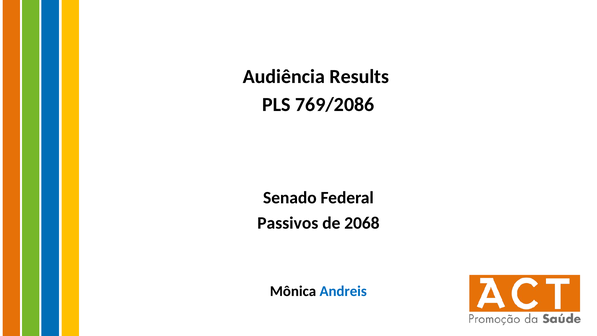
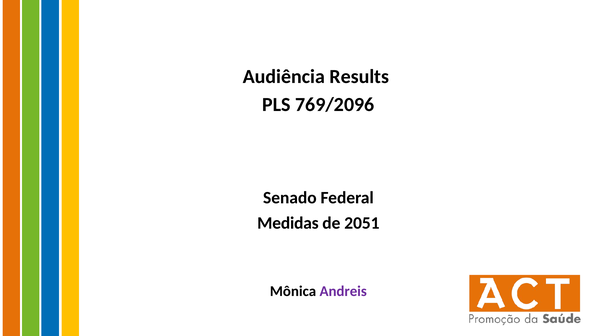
769/2086: 769/2086 -> 769/2096
Passivos: Passivos -> Medidas
2068: 2068 -> 2051
Andreis colour: blue -> purple
